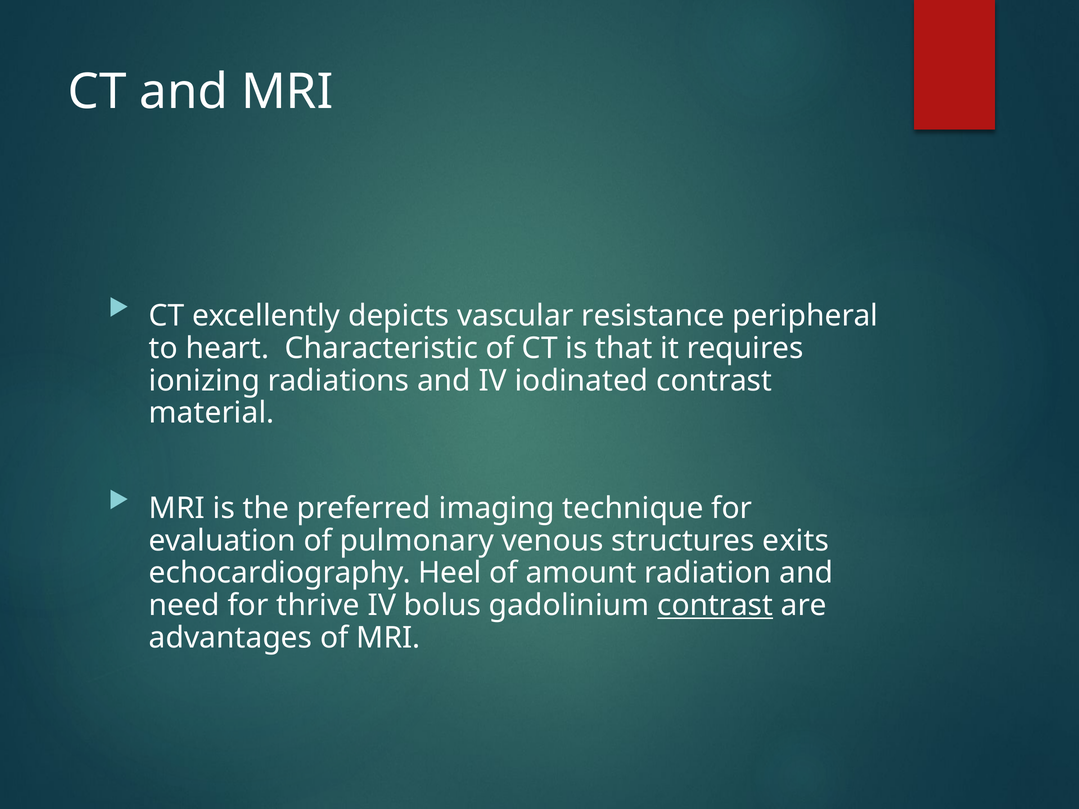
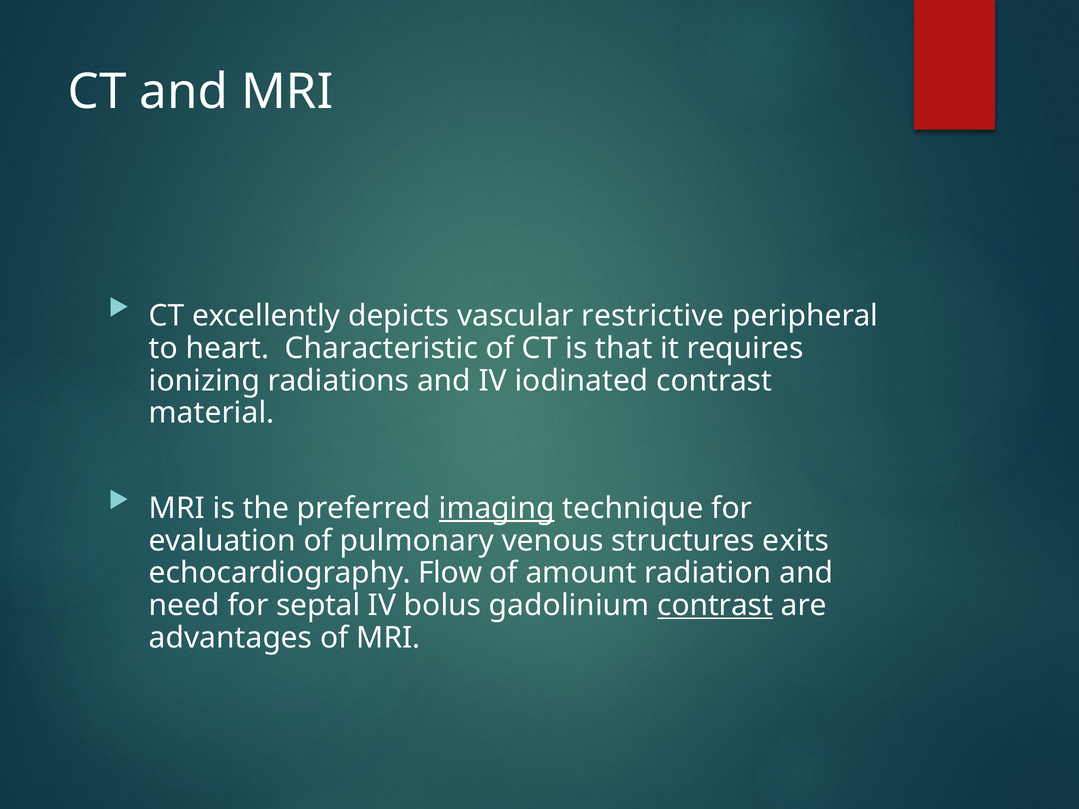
resistance: resistance -> restrictive
imaging underline: none -> present
Heel: Heel -> Flow
thrive: thrive -> septal
